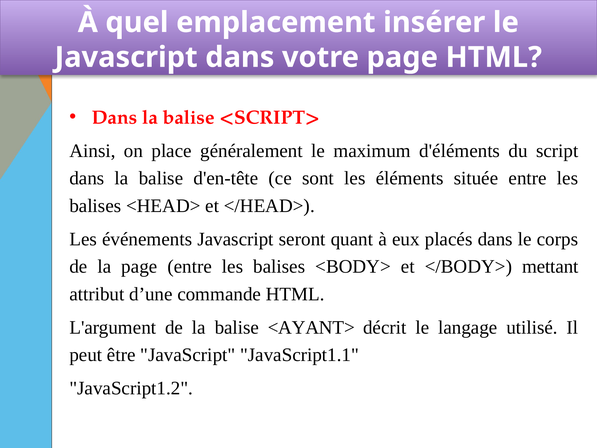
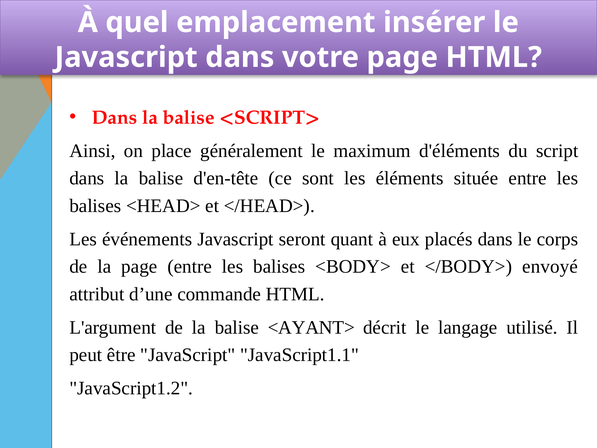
mettant: mettant -> envoyé
